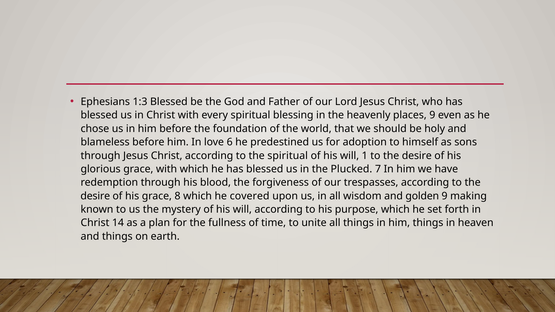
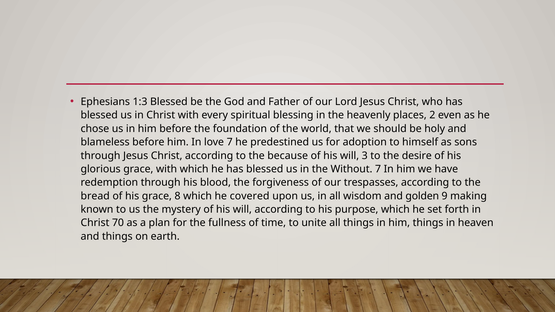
places 9: 9 -> 2
love 6: 6 -> 7
the spiritual: spiritual -> because
1: 1 -> 3
Plucked: Plucked -> Without
desire at (95, 196): desire -> bread
14: 14 -> 70
